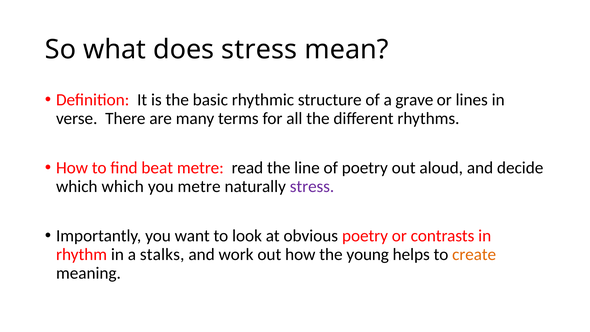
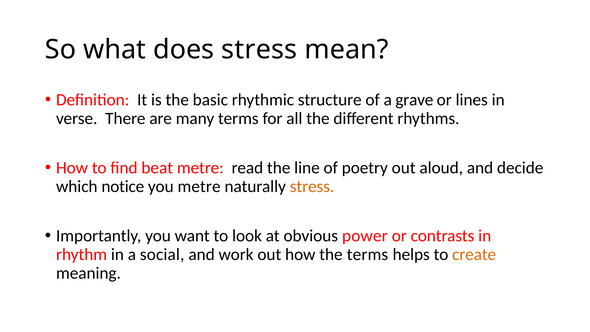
which which: which -> notice
stress at (312, 186) colour: purple -> orange
obvious poetry: poetry -> power
stalks: stalks -> social
the young: young -> terms
